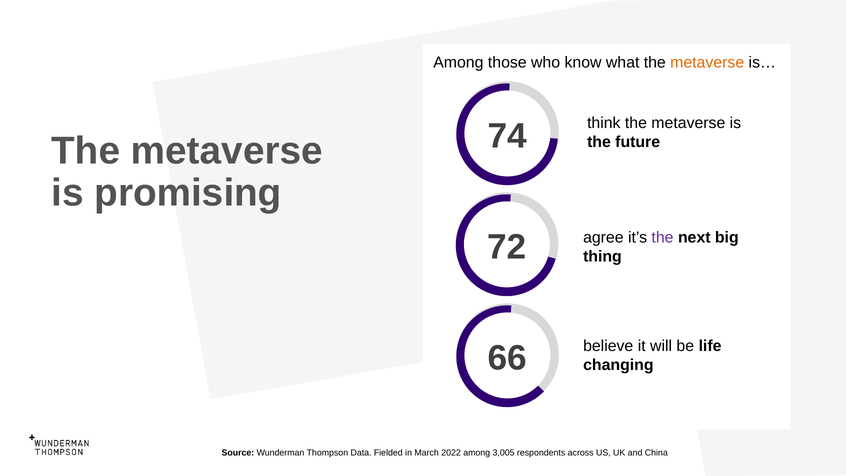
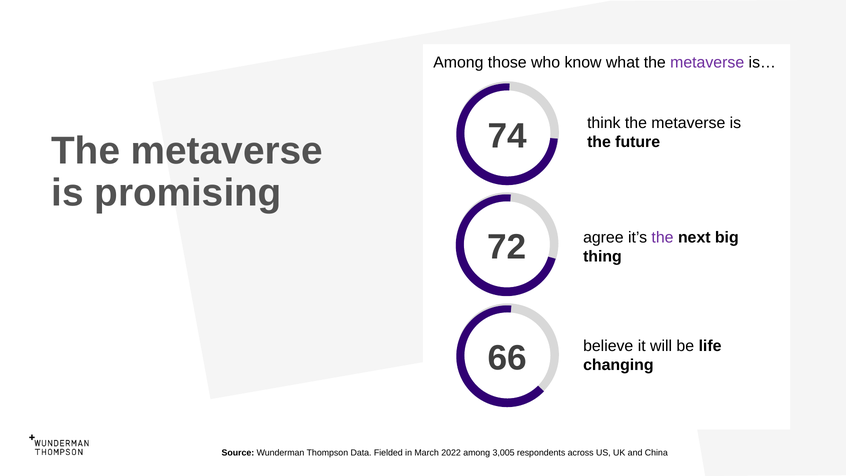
metaverse at (707, 63) colour: orange -> purple
